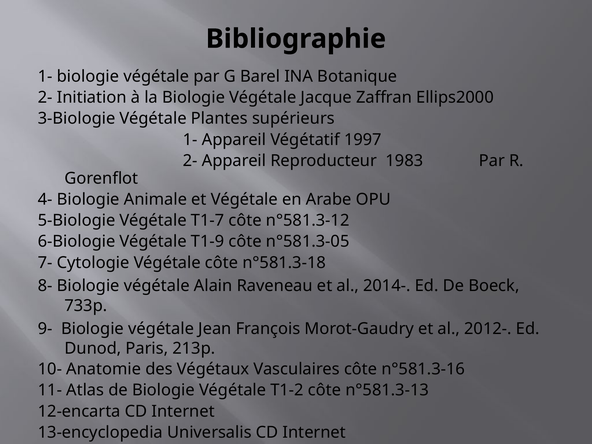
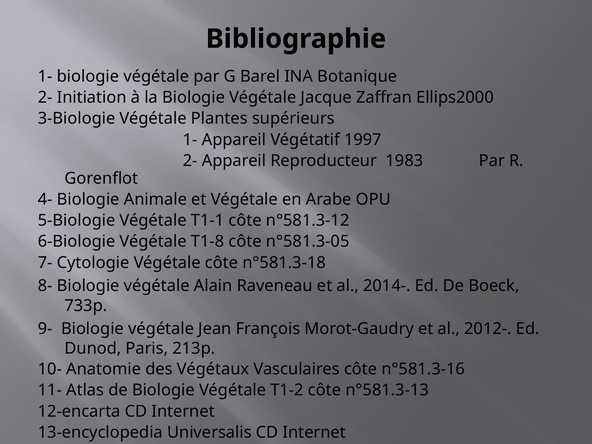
T1-7: T1-7 -> T1-1
T1-9: T1-9 -> T1-8
